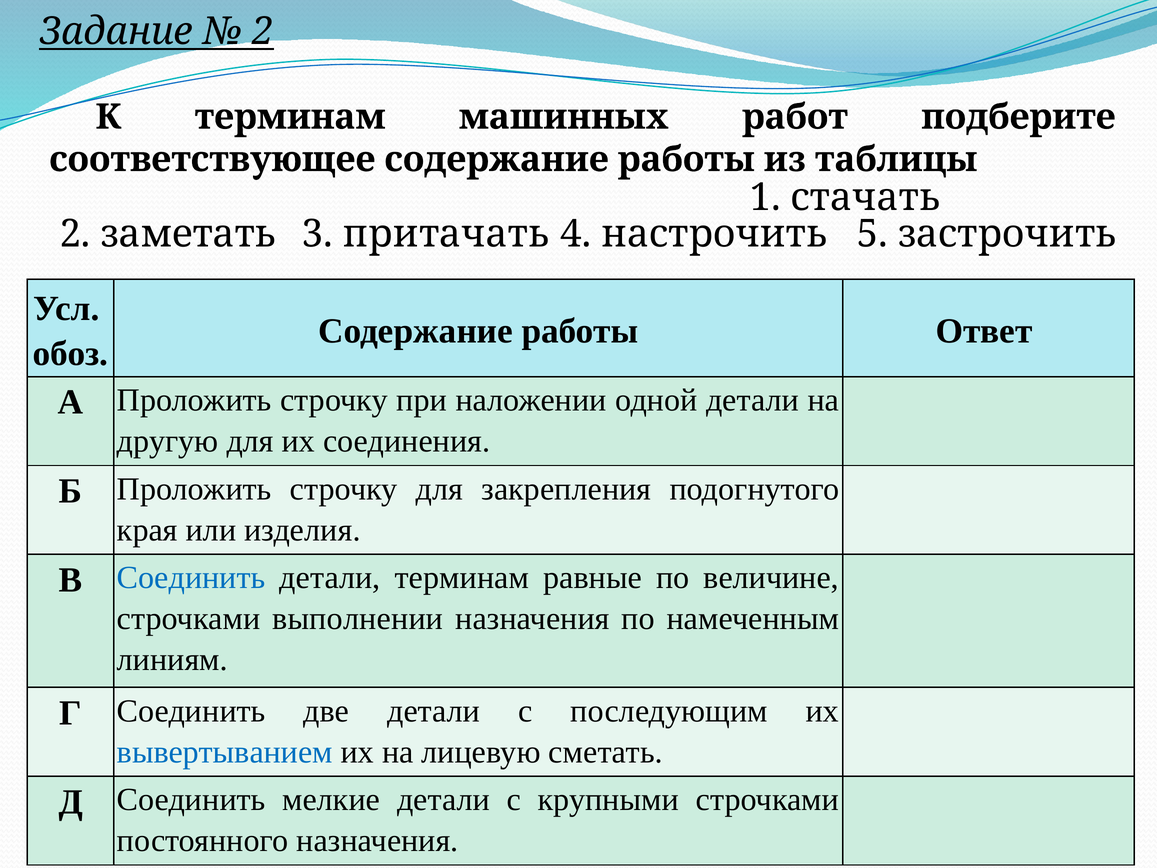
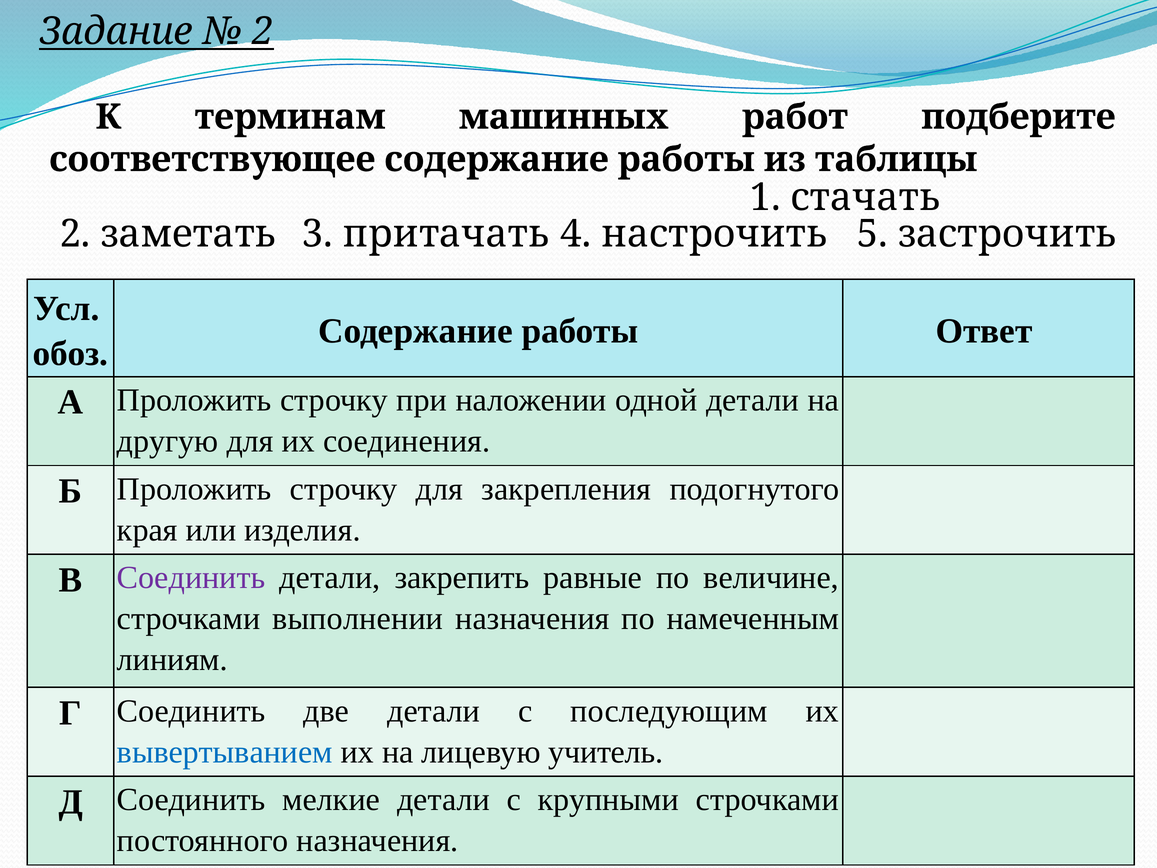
Соединить at (191, 578) colour: blue -> purple
детали терминам: терминам -> закрепить
сметать: сметать -> учитель
